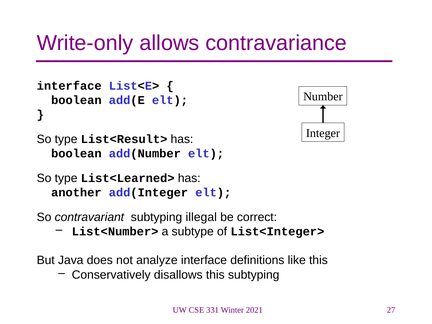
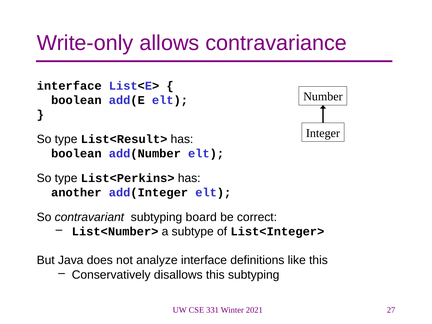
List<Learned>: List<Learned> -> List<Perkins>
illegal: illegal -> board
